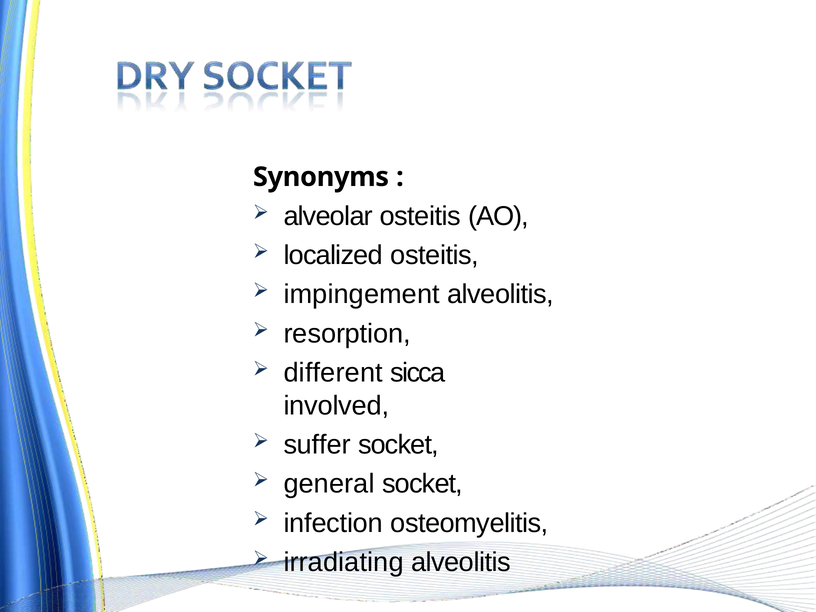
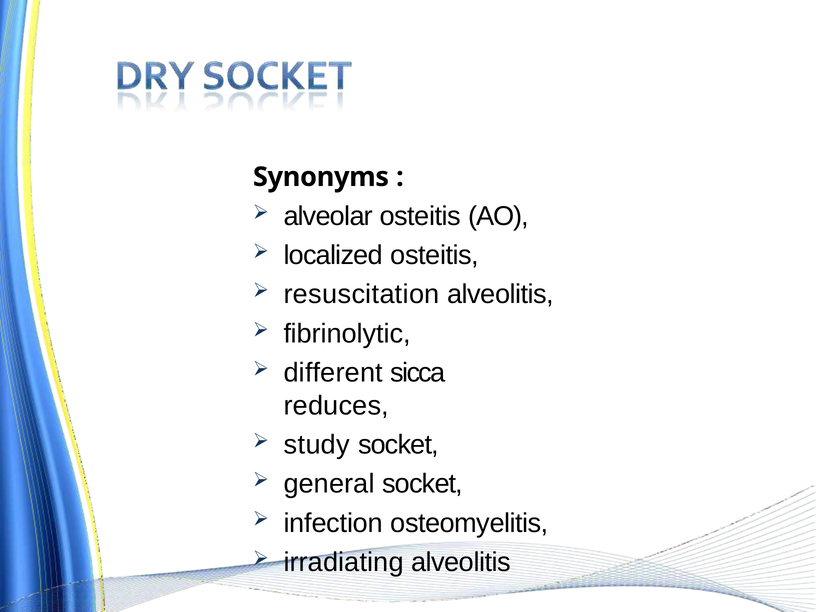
impingement: impingement -> resuscitation
resorption: resorption -> fibrinolytic
involved: involved -> reduces
suffer: suffer -> study
